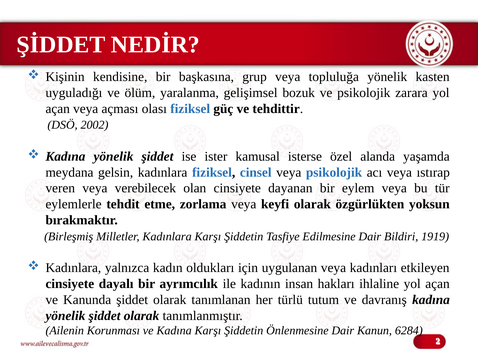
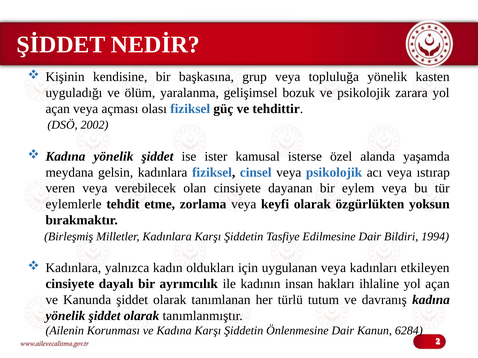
1919: 1919 -> 1994
